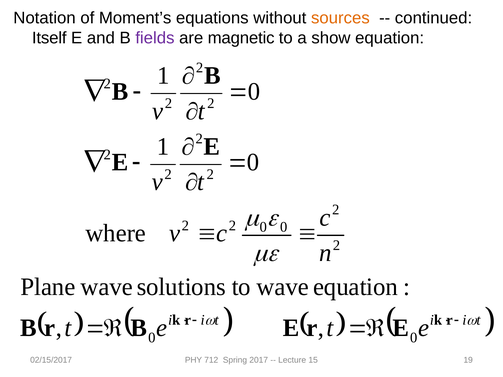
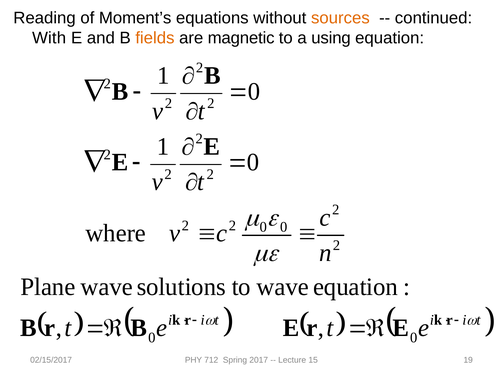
Notation: Notation -> Reading
Itself: Itself -> With
fields colour: purple -> orange
show: show -> using
